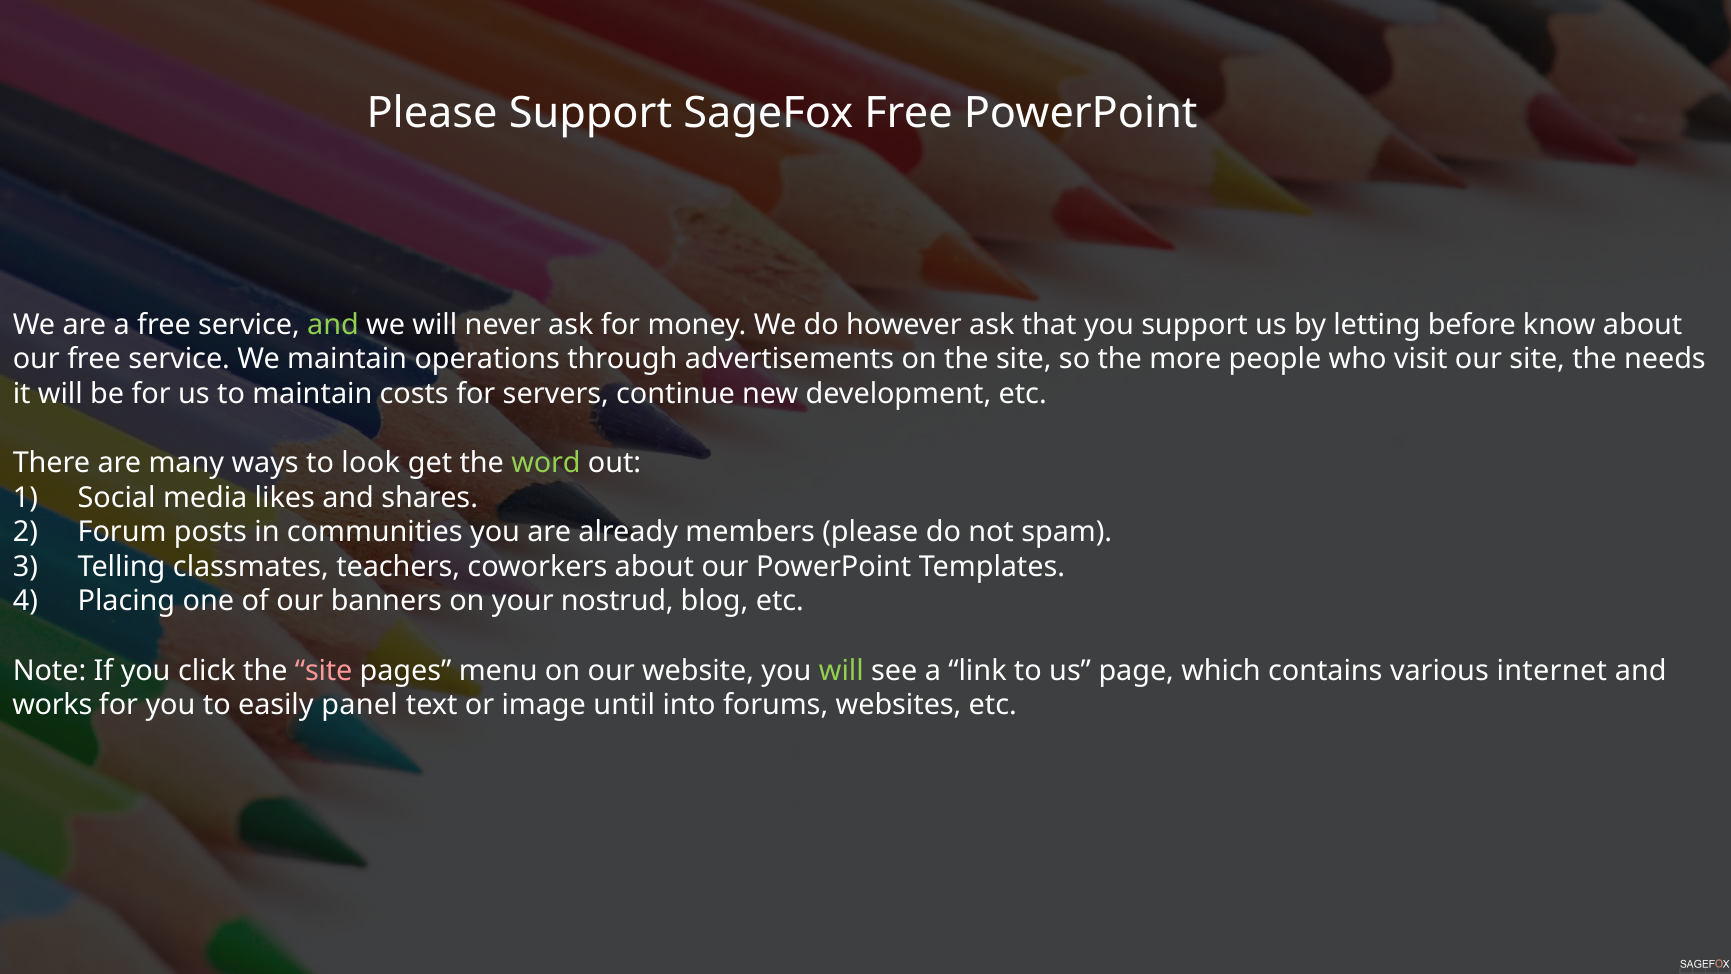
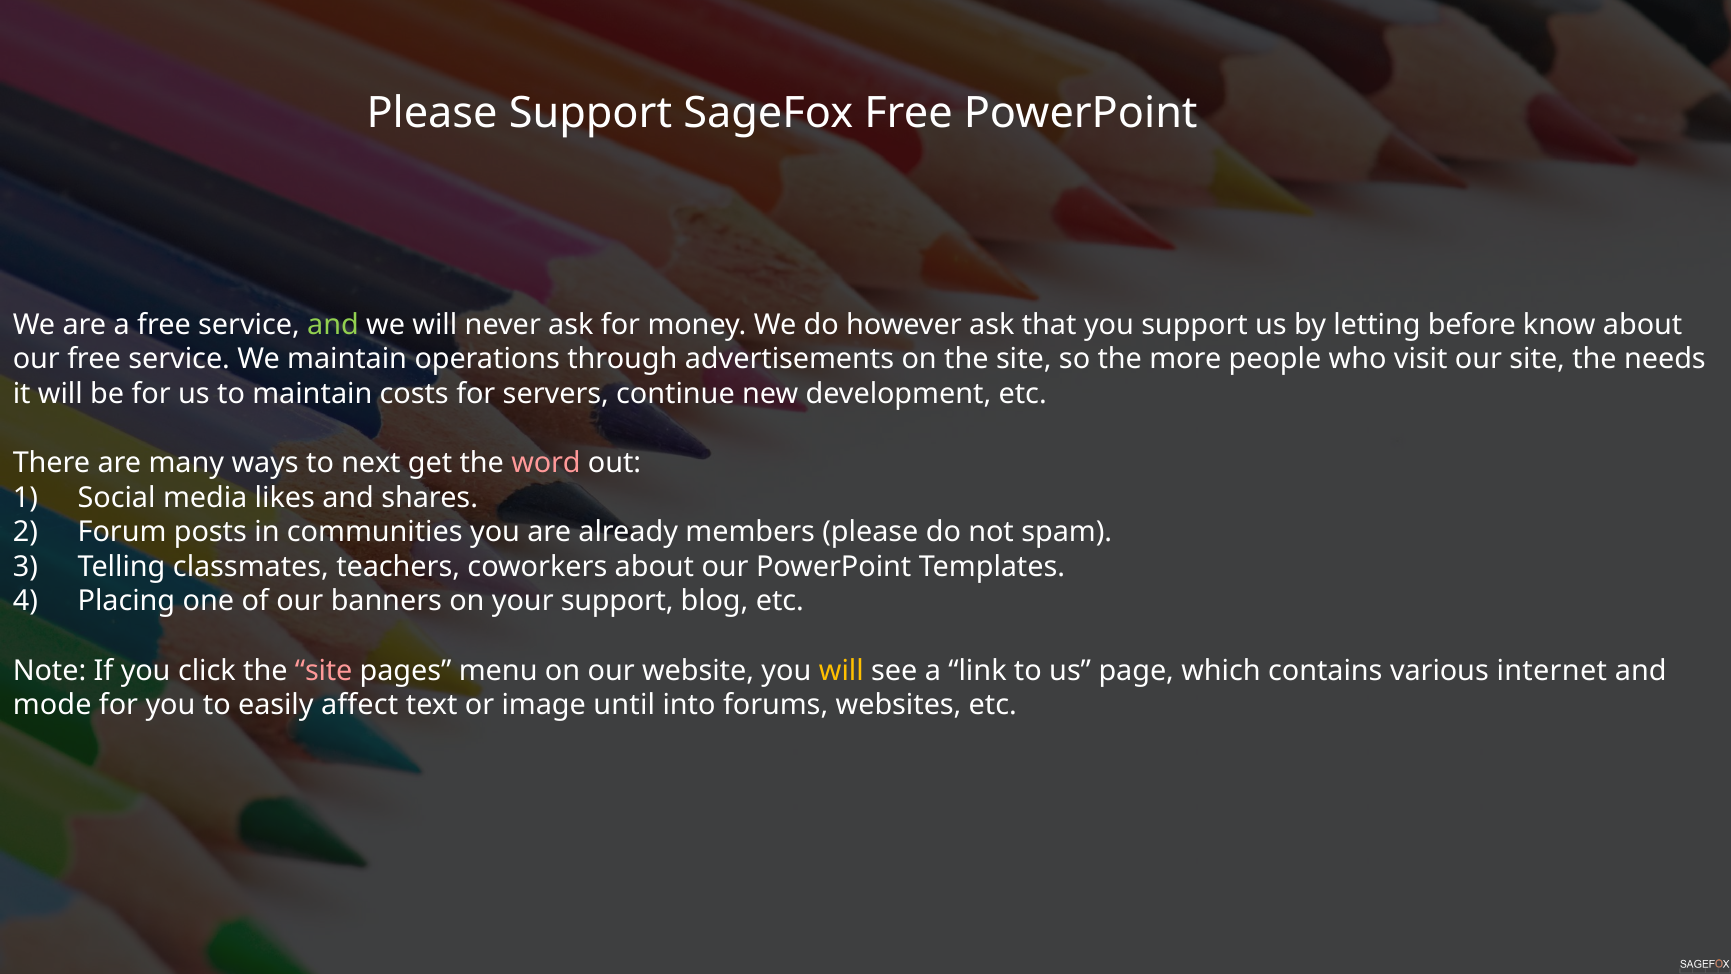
look: look -> next
word colour: light green -> pink
your nostrud: nostrud -> support
will at (841, 670) colour: light green -> yellow
works: works -> mode
panel: panel -> affect
